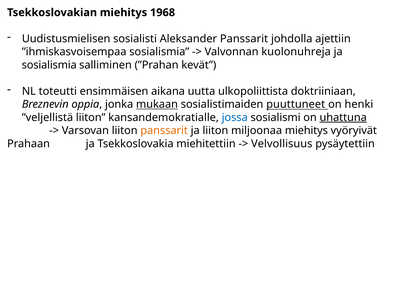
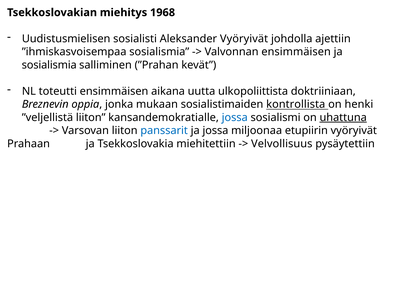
Aleksander Panssarit: Panssarit -> Vyöryivät
Valvonnan kuolonuhreja: kuolonuhreja -> ensimmäisen
mukaan underline: present -> none
puuttuneet: puuttuneet -> kontrollista
panssarit at (164, 130) colour: orange -> blue
ja liiton: liiton -> jossa
miljoonaa miehitys: miehitys -> etupiirin
